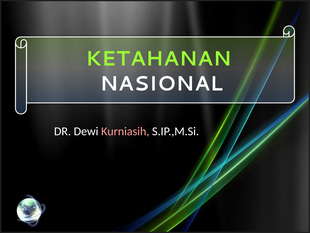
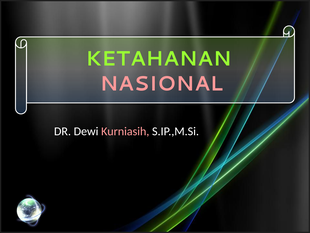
NASIONAL colour: white -> pink
